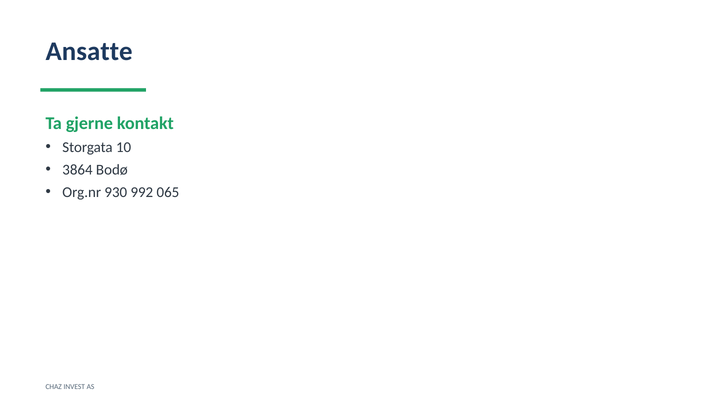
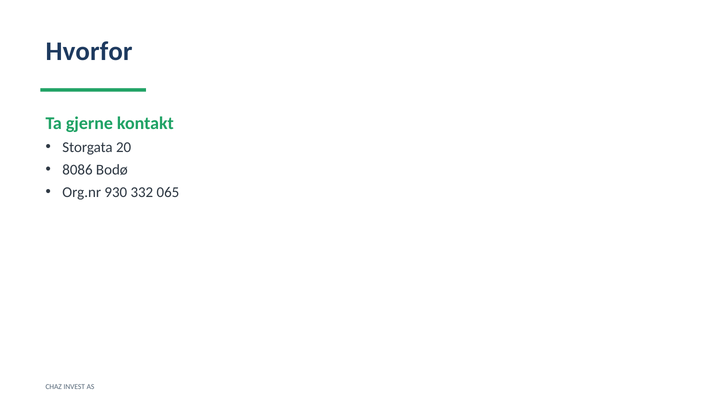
Ansatte: Ansatte -> Hvorfor
10: 10 -> 20
3864: 3864 -> 8086
992: 992 -> 332
